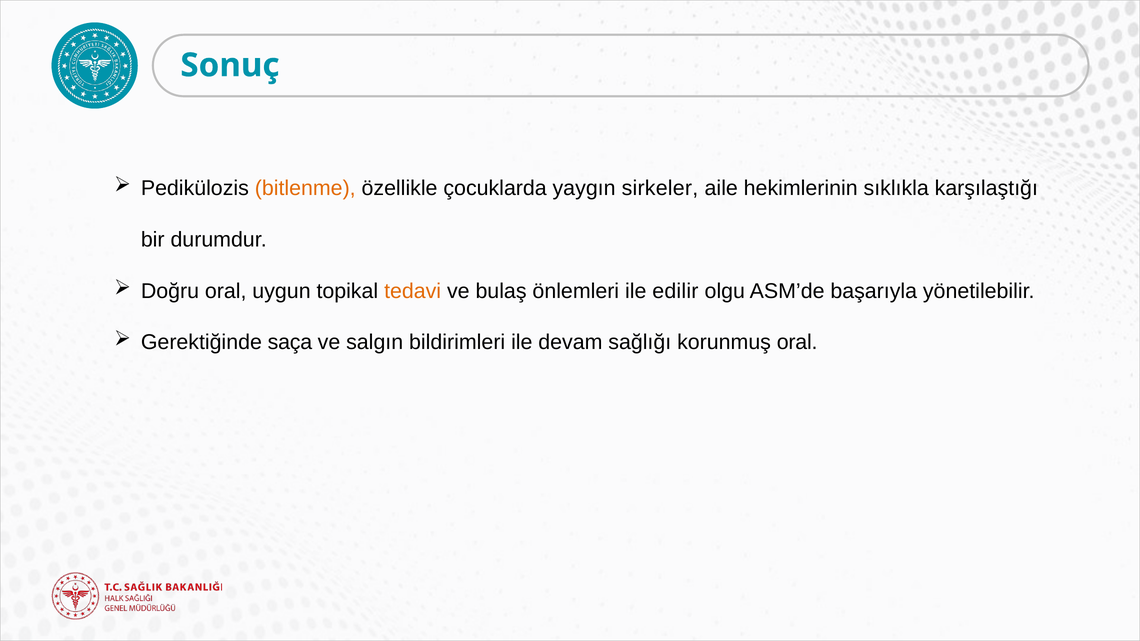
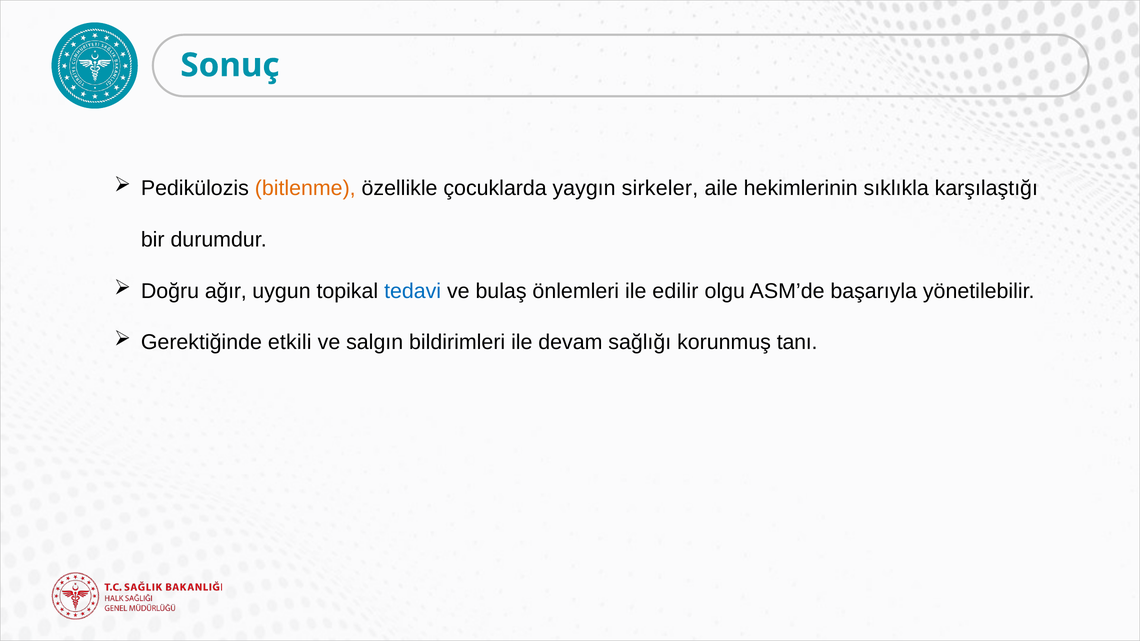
Doğru oral: oral -> ağır
tedavi colour: orange -> blue
saça: saça -> etkili
korunmuş oral: oral -> tanı
